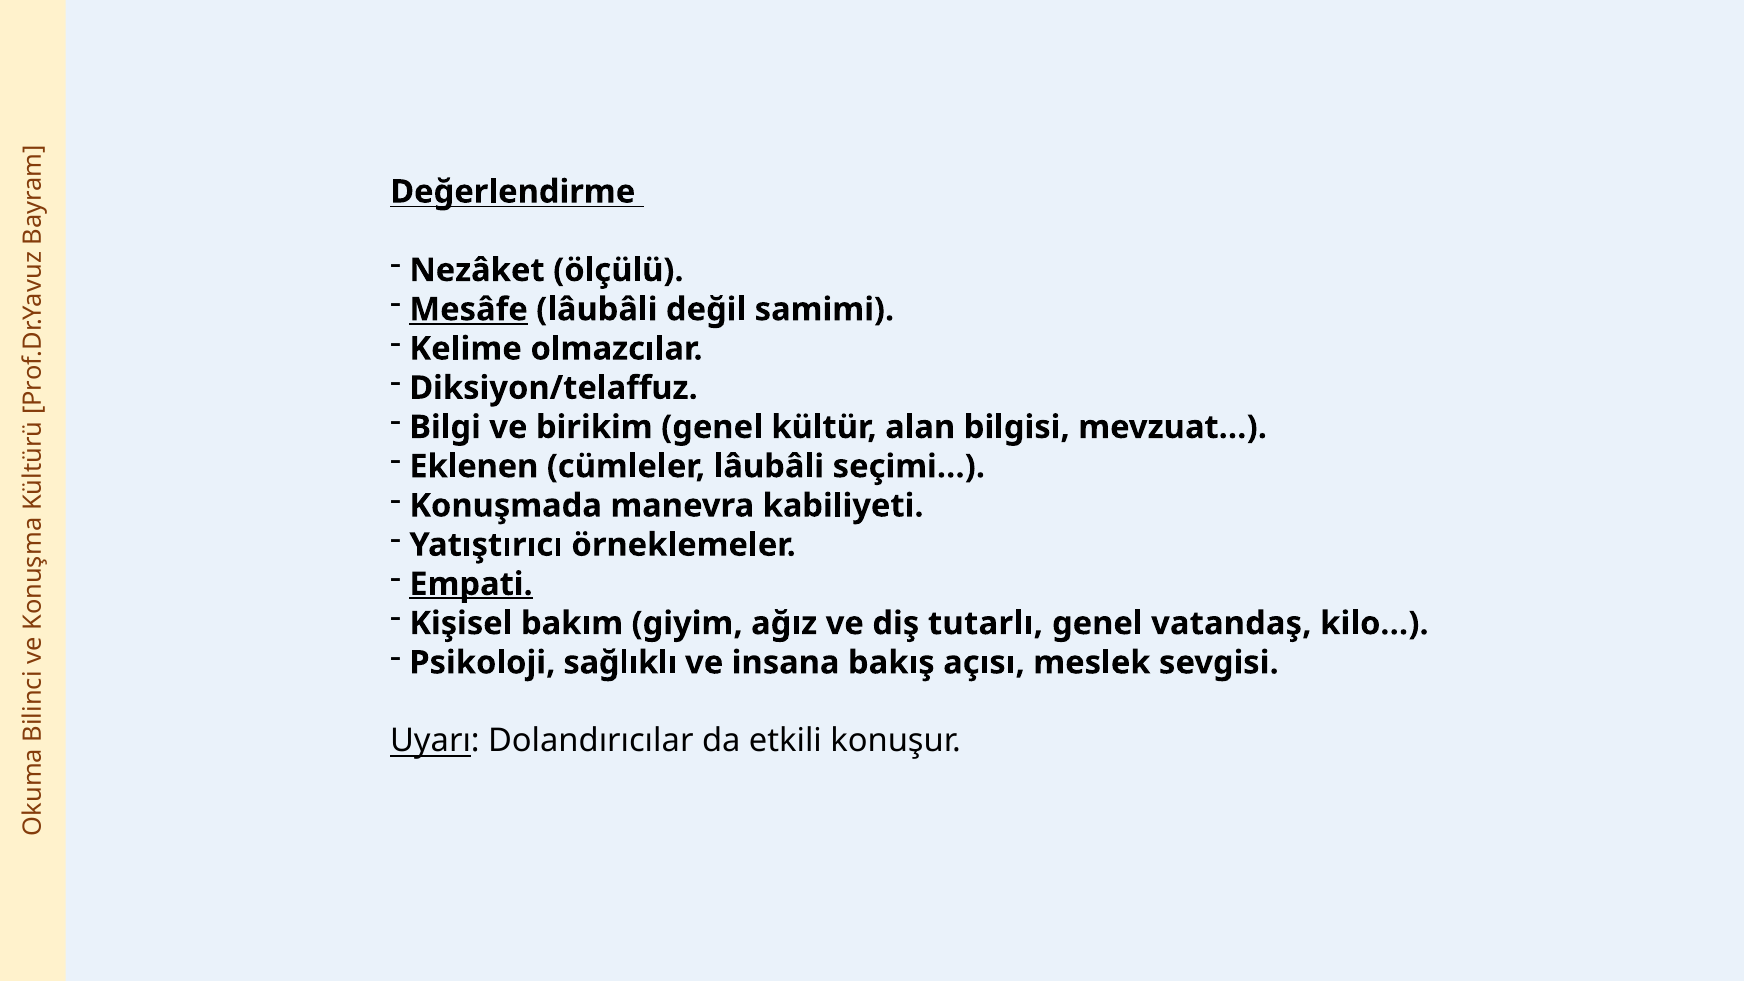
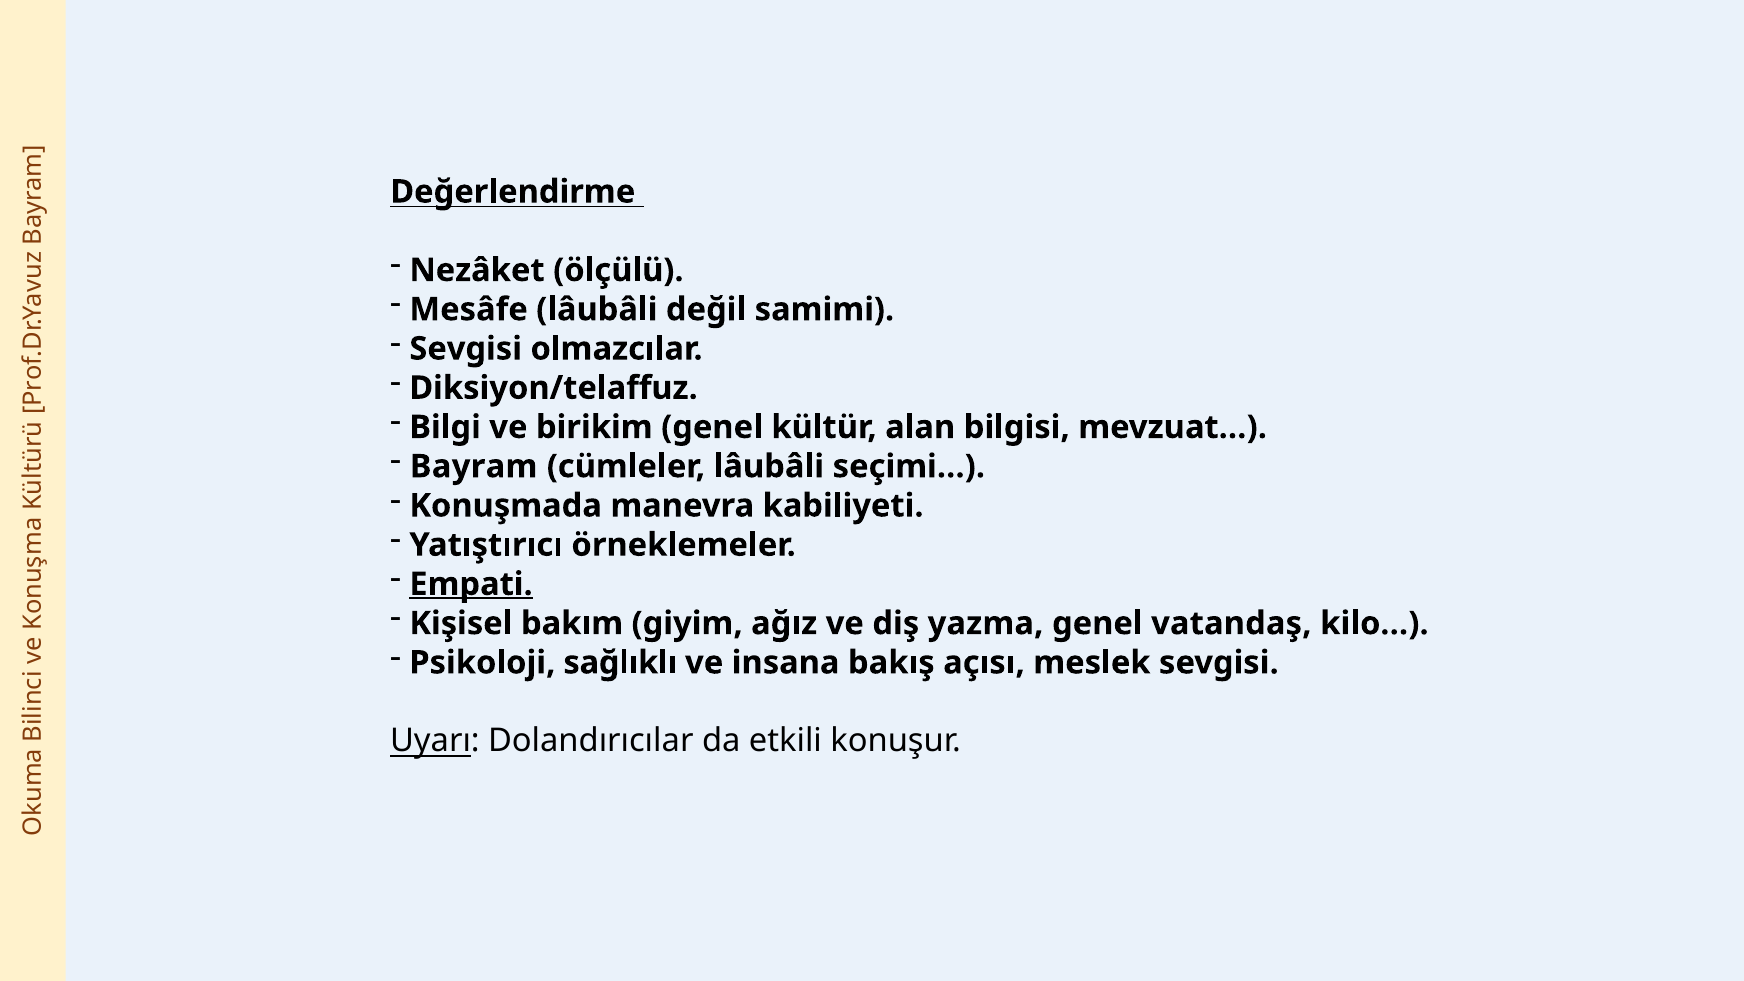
Mesâfe underline: present -> none
Kelime at (466, 349): Kelime -> Sevgisi
Eklenen: Eklenen -> Bayram
tutarlı: tutarlı -> yazma
